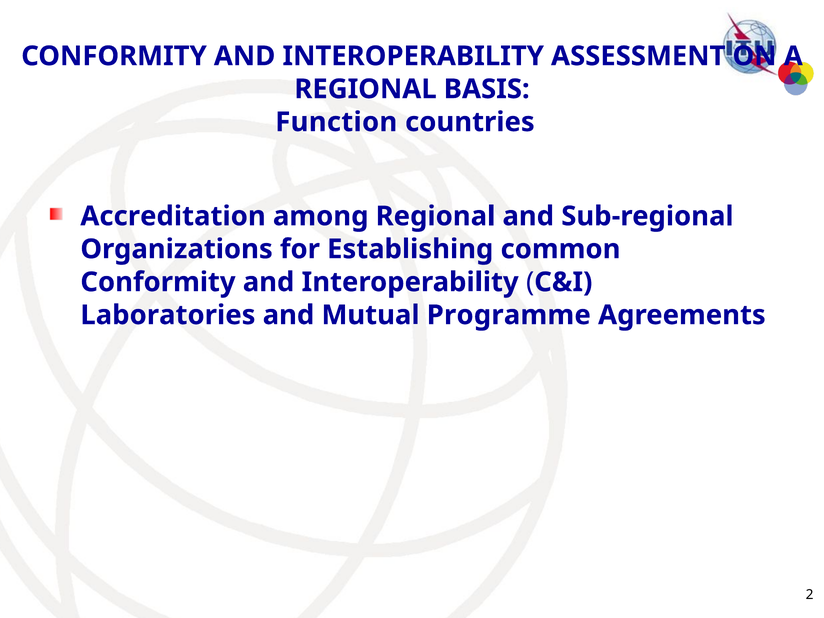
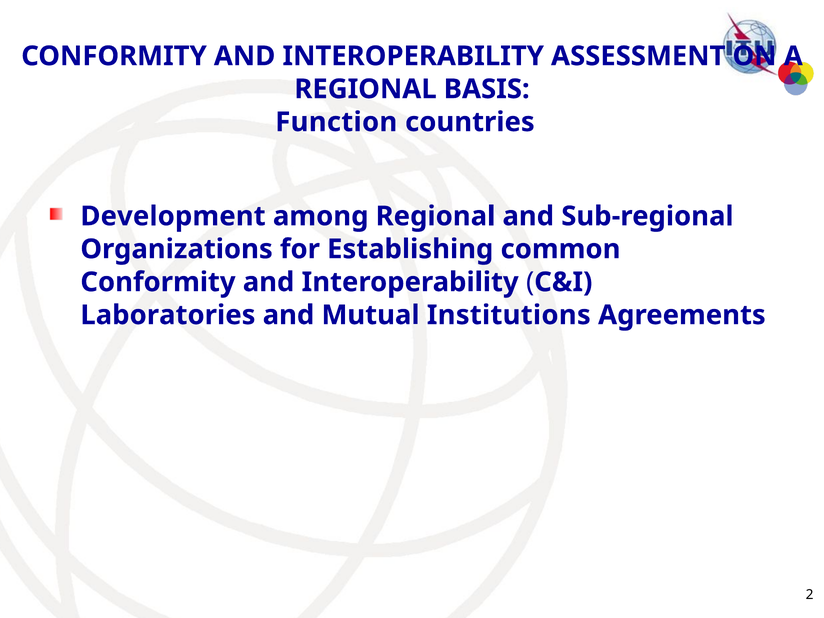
Accreditation: Accreditation -> Development
Programme: Programme -> Institutions
